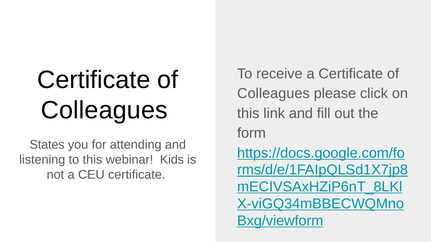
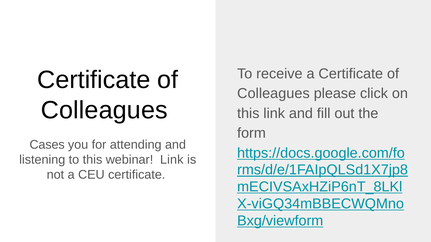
States: States -> Cases
webinar Kids: Kids -> Link
